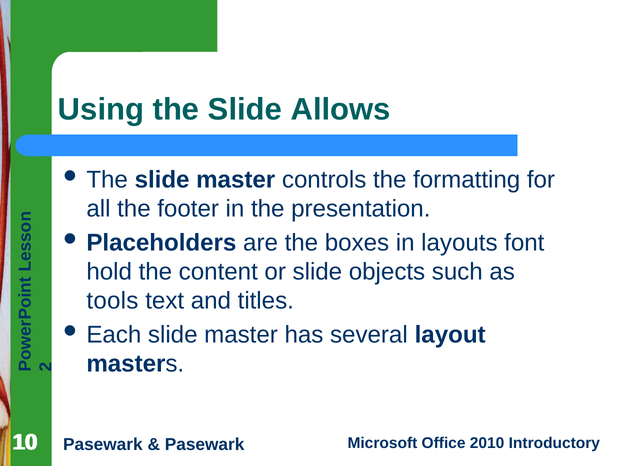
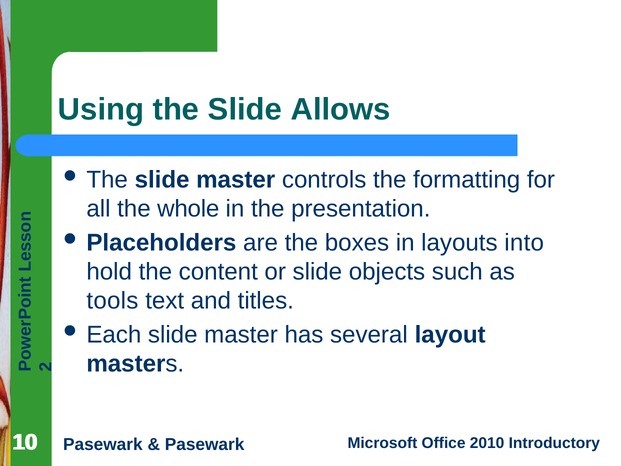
footer: footer -> whole
font: font -> into
